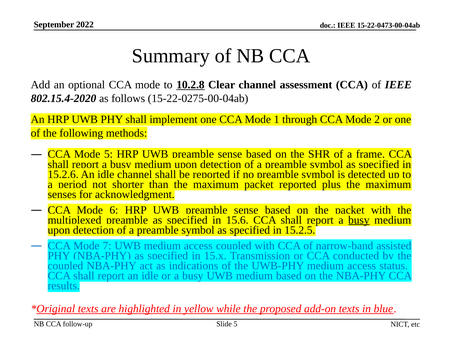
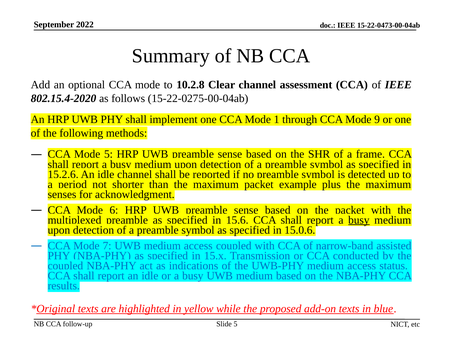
10.2.8 underline: present -> none
2: 2 -> 9
packet reported: reported -> example
15.2.5: 15.2.5 -> 15.0.6
